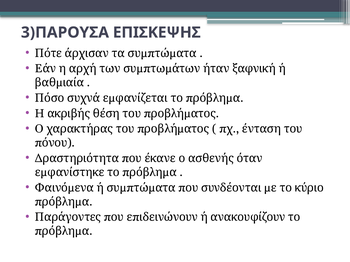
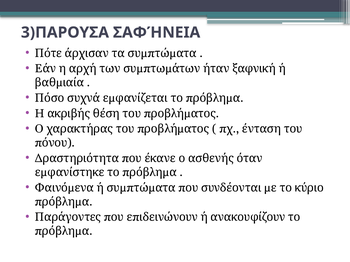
ΕΠΙΣΚΕΨΗΣ: ΕΠΙΣΚΕΨΗΣ -> ΣΑΦΉΝΕΙΑ
